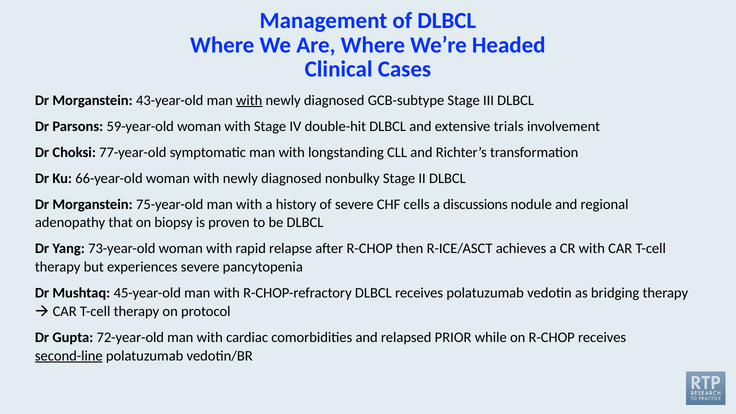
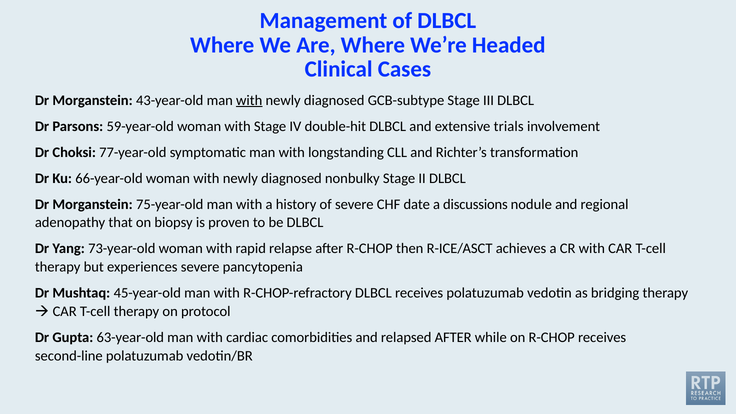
cells: cells -> date
72-year-old: 72-year-old -> 63-year-old
relapsed PRIOR: PRIOR -> AFTER
second-line underline: present -> none
